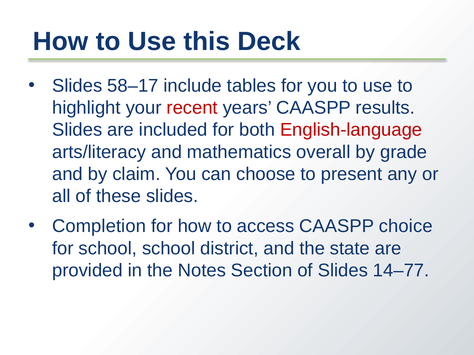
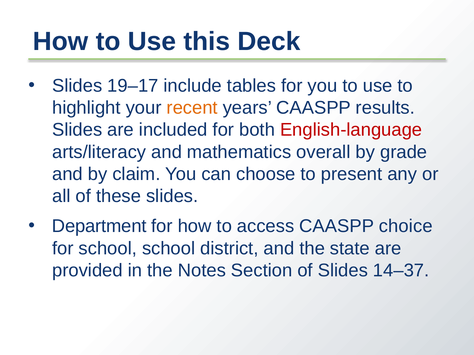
58–17: 58–17 -> 19–17
recent colour: red -> orange
Completion: Completion -> Department
14–77: 14–77 -> 14–37
